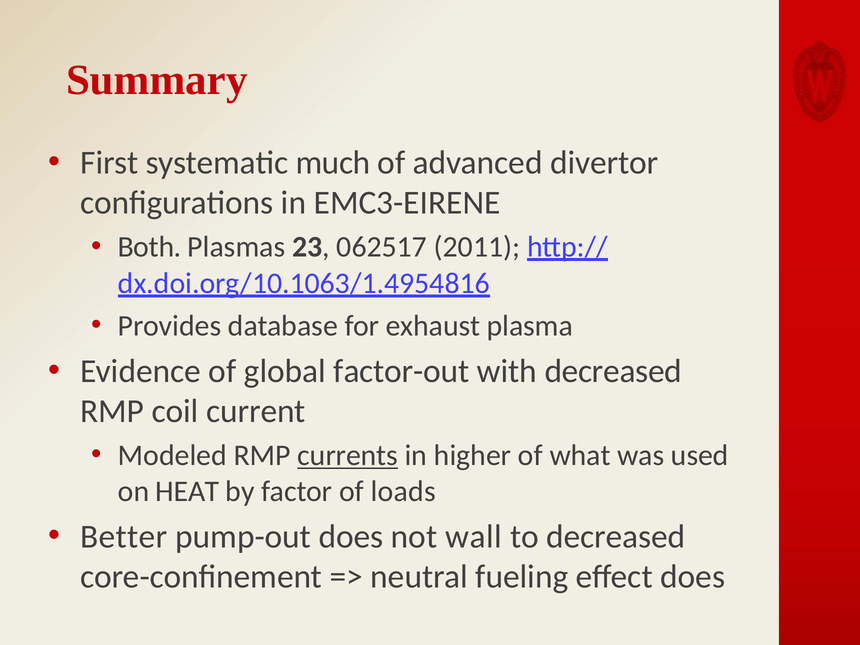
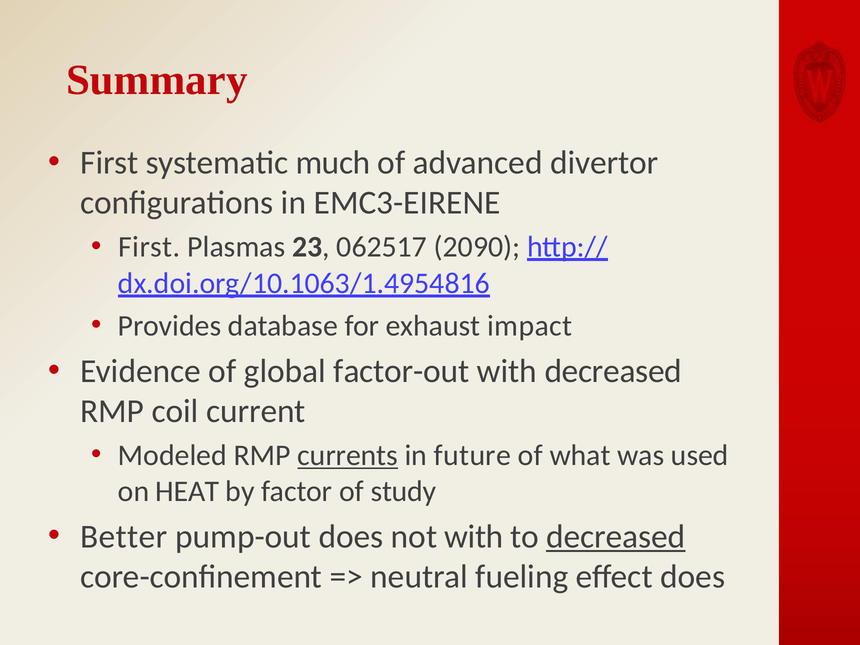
Both at (150, 247): Both -> First
2011: 2011 -> 2090
plasma: plasma -> impact
higher: higher -> future
loads: loads -> study
not wall: wall -> with
decreased at (616, 537) underline: none -> present
